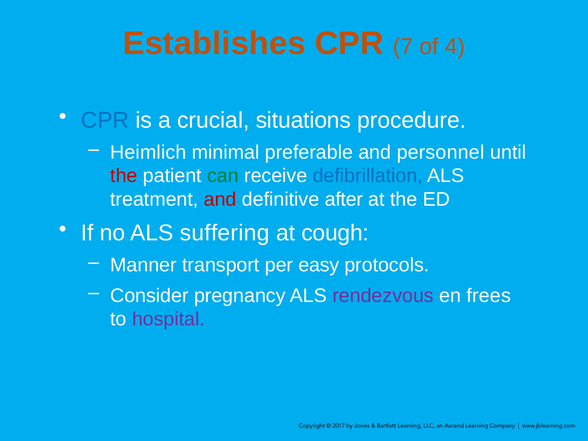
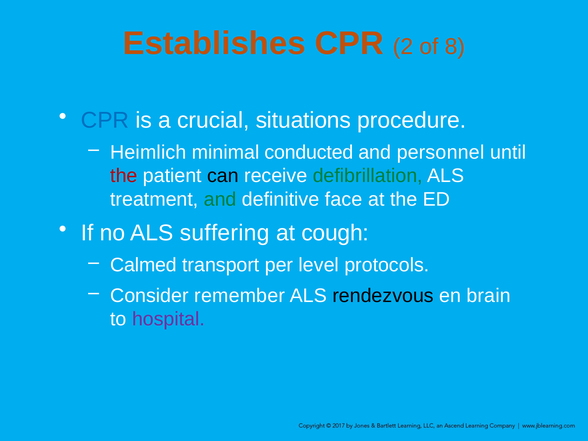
7: 7 -> 2
4: 4 -> 8
preferable: preferable -> conducted
can colour: green -> black
defibrillation colour: blue -> green
and at (220, 199) colour: red -> green
after: after -> face
Manner: Manner -> Calmed
easy: easy -> level
pregnancy: pregnancy -> remember
rendezvous colour: purple -> black
frees: frees -> brain
